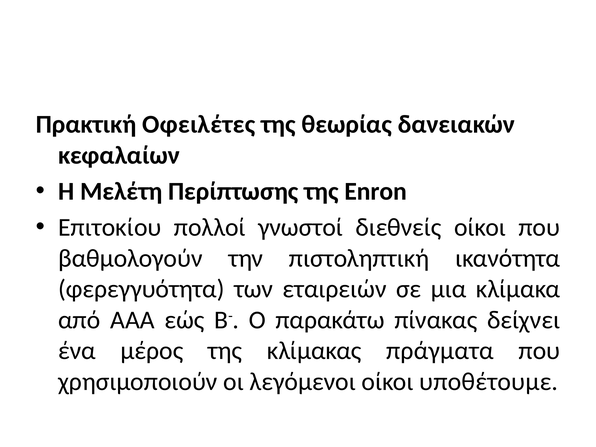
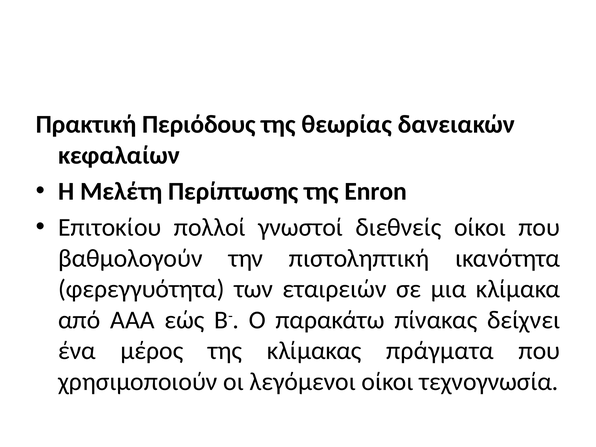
Οφειλέτες: Οφειλέτες -> Περιόδους
υποθέτουμε: υποθέτουμε -> τεχνογνωσία
